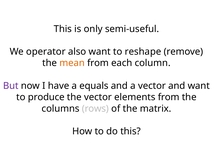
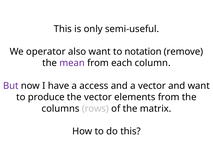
reshape: reshape -> notation
mean colour: orange -> purple
equals: equals -> access
